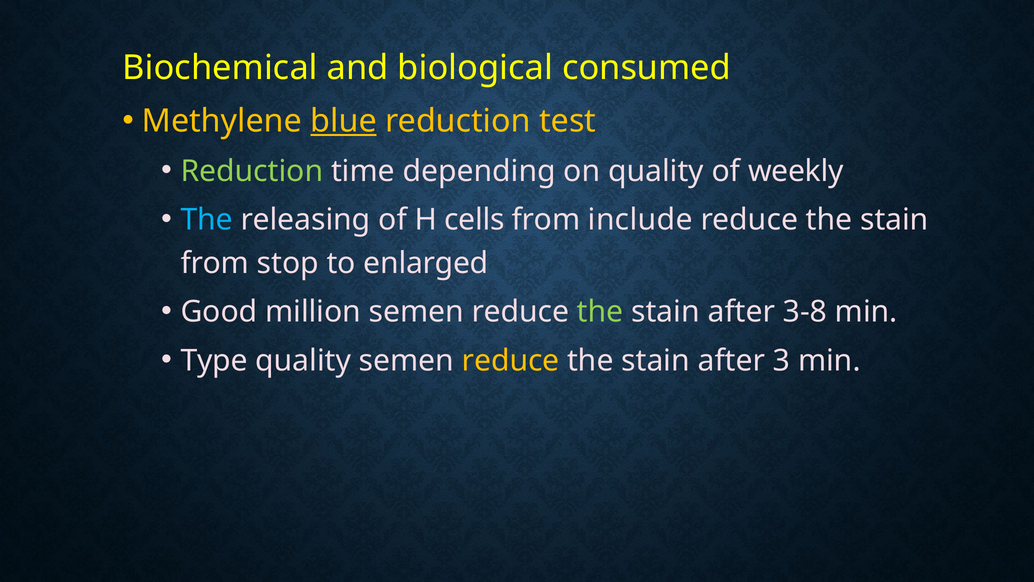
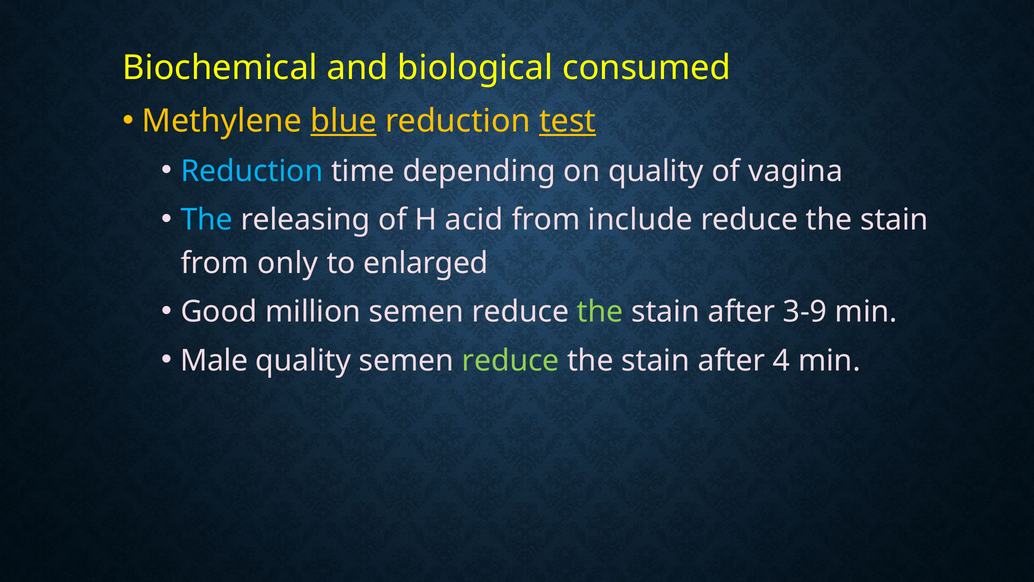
test underline: none -> present
Reduction at (252, 171) colour: light green -> light blue
weekly: weekly -> vagina
cells: cells -> acid
stop: stop -> only
3-8: 3-8 -> 3-9
Type: Type -> Male
reduce at (511, 360) colour: yellow -> light green
3: 3 -> 4
